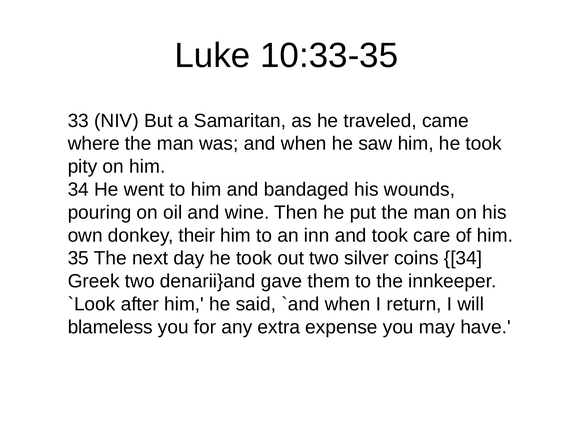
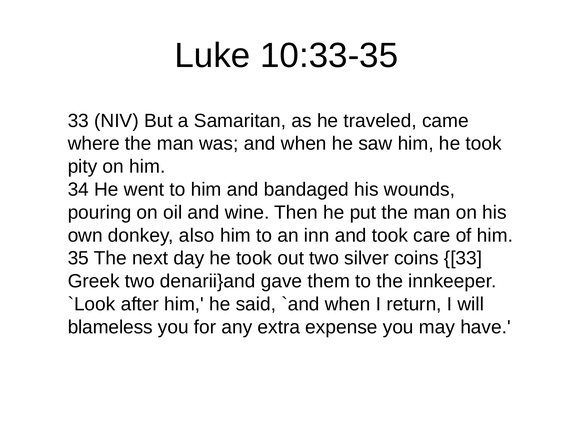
their: their -> also
coins 34: 34 -> 33
